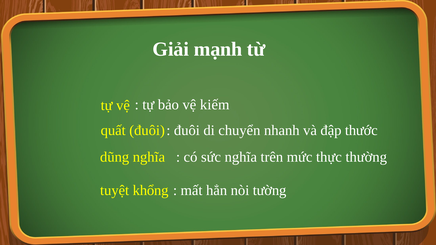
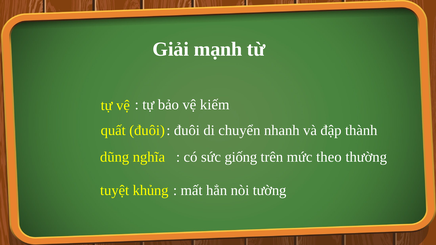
thước: thước -> thành
sức nghĩa: nghĩa -> giống
thực: thực -> theo
khổng: khổng -> khủng
